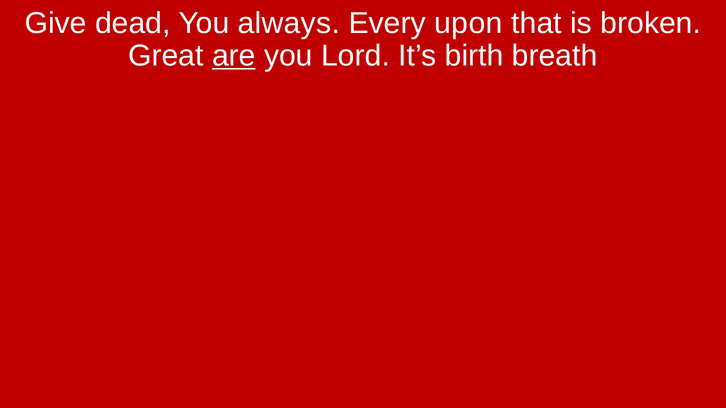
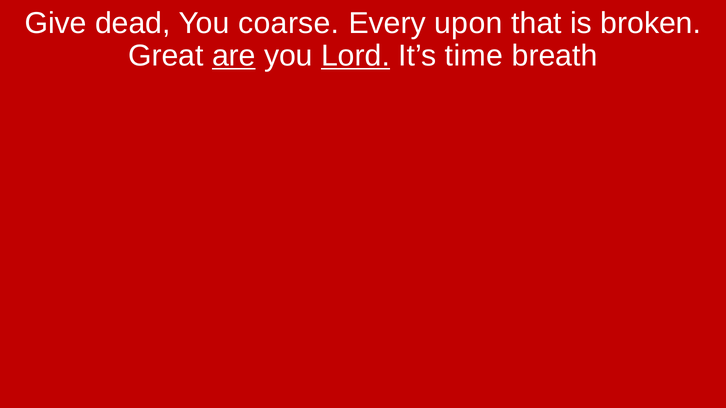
always: always -> coarse
Lord underline: none -> present
birth: birth -> time
